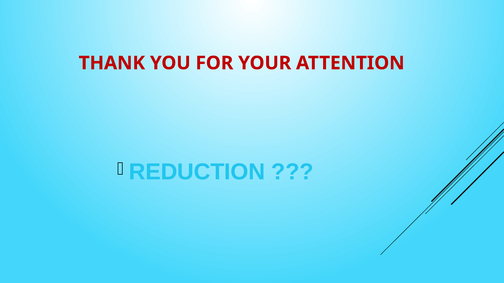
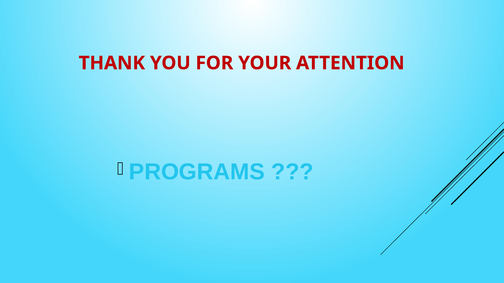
REDUCTION: REDUCTION -> PROGRAMS
